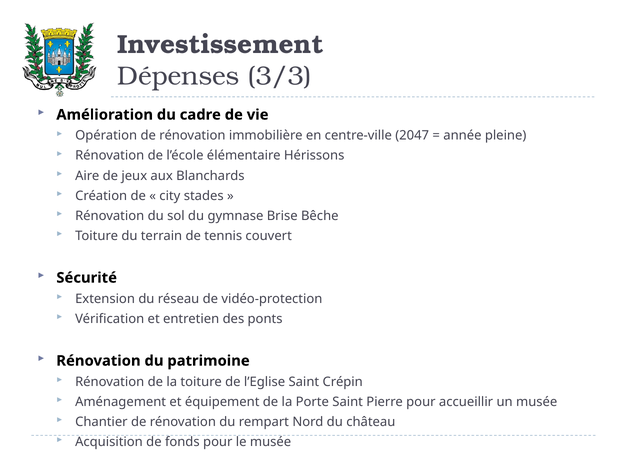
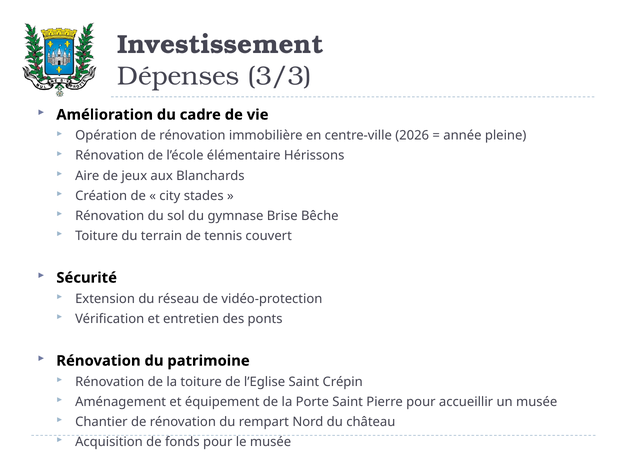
2047: 2047 -> 2026
